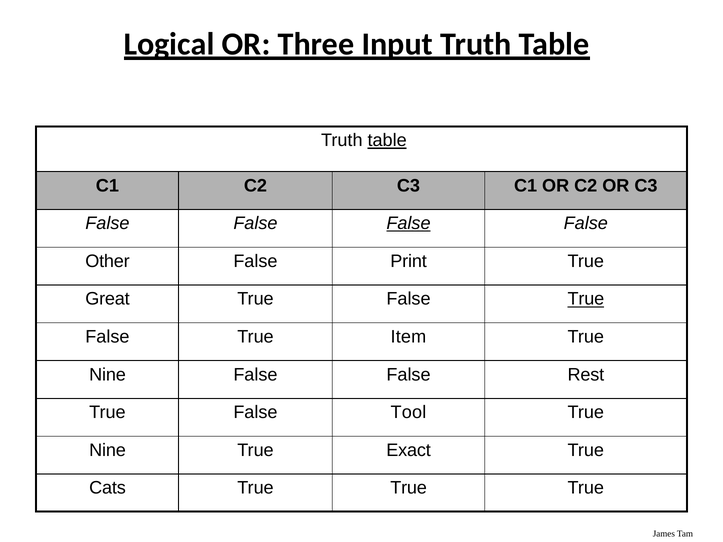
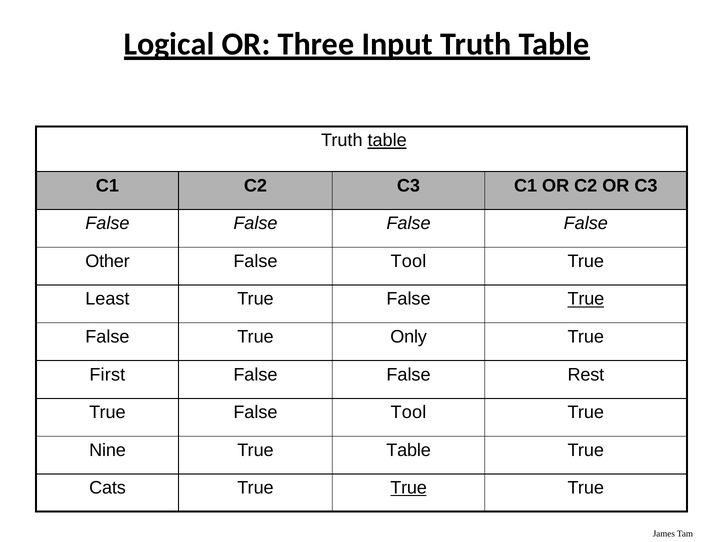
False at (409, 224) underline: present -> none
Print at (409, 261): Print -> Tool
Great: Great -> Least
Item: Item -> Only
Nine at (108, 375): Nine -> First
True Exact: Exact -> Table
True at (409, 488) underline: none -> present
